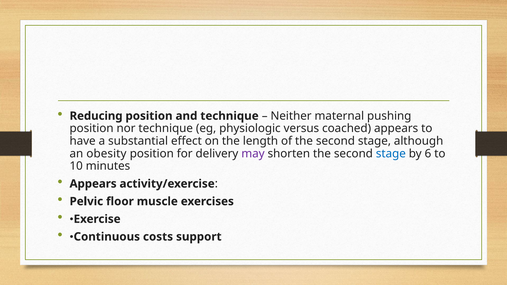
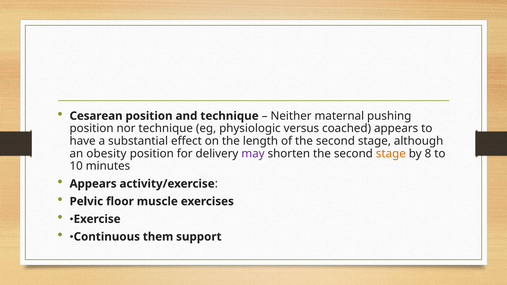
Reducing: Reducing -> Cesarean
stage at (391, 154) colour: blue -> orange
6: 6 -> 8
costs: costs -> them
